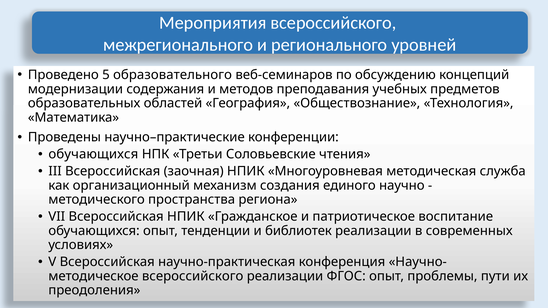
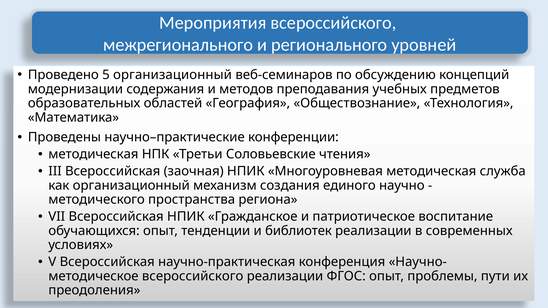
5 образовательного: образовательного -> организационный
обучающихся at (93, 154): обучающихся -> методическая
